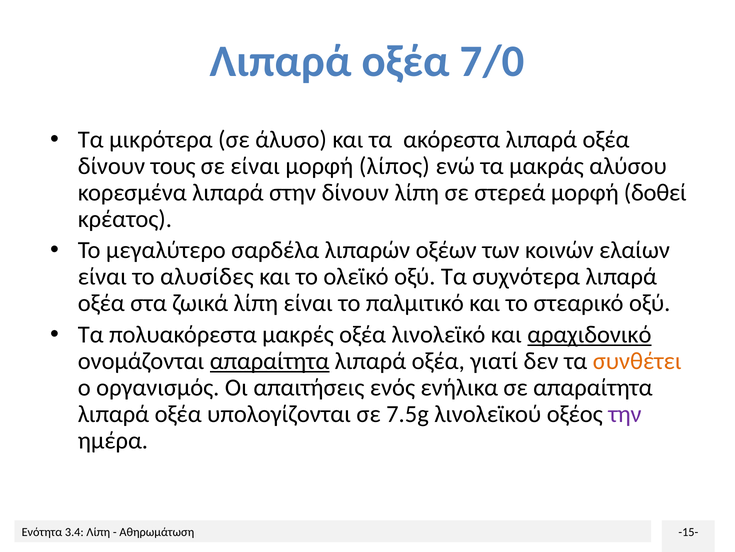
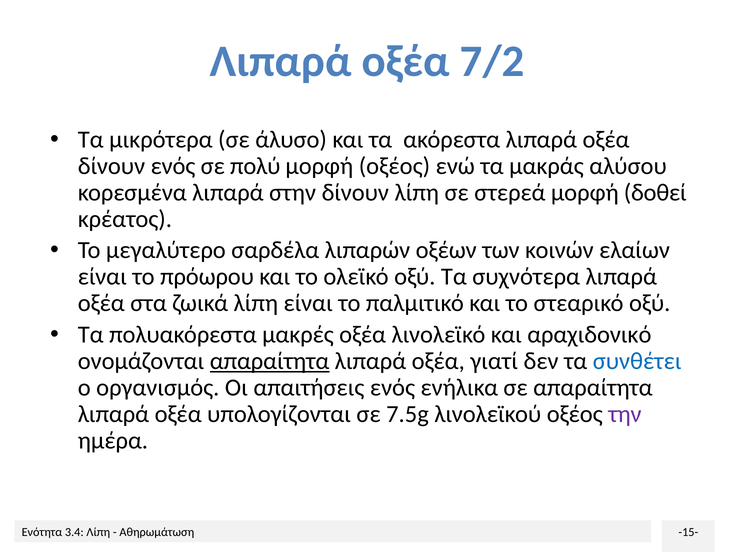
7/0: 7/0 -> 7/2
δίνουν τους: τους -> ενός
σε είναι: είναι -> πολύ
μορφή λίπος: λίπος -> οξέος
αλυσίδες: αλυσίδες -> πρόωρου
αραχιδονικό underline: present -> none
συνθέτει colour: orange -> blue
